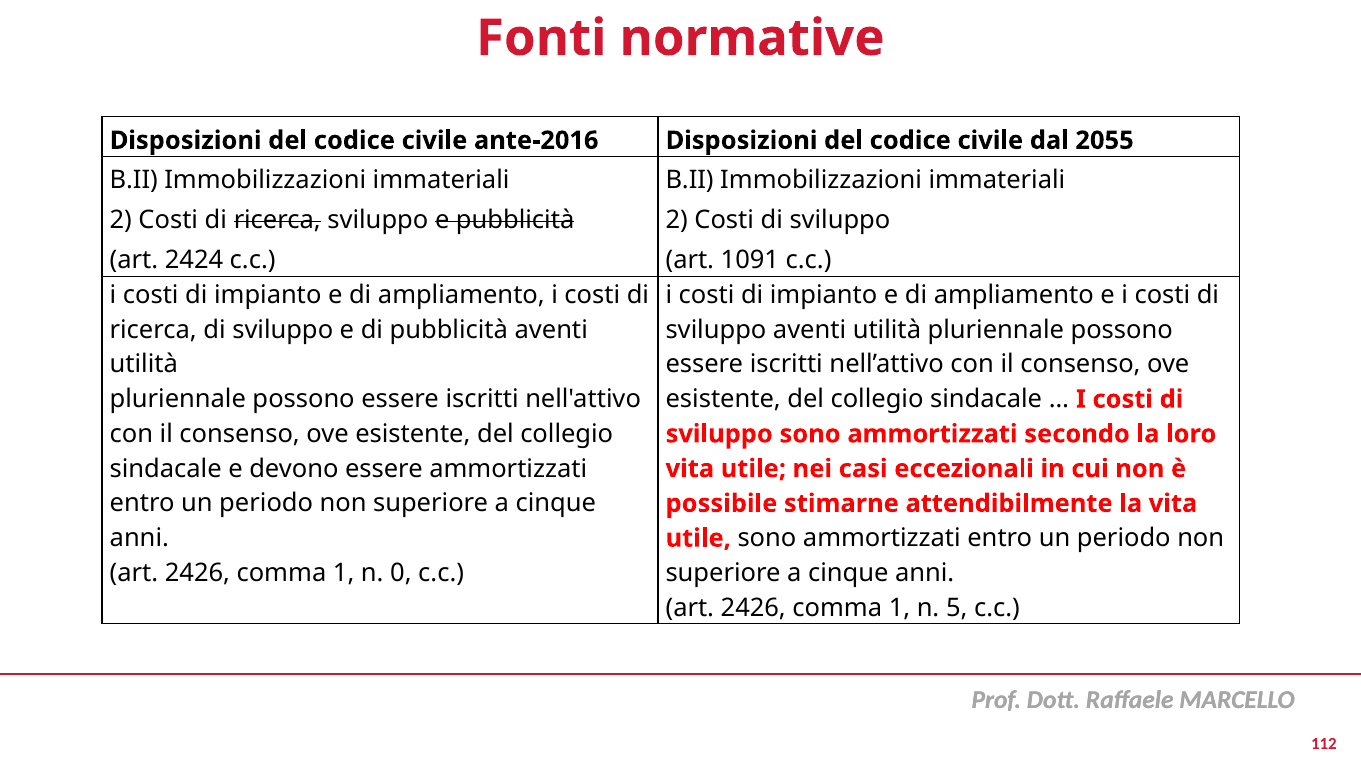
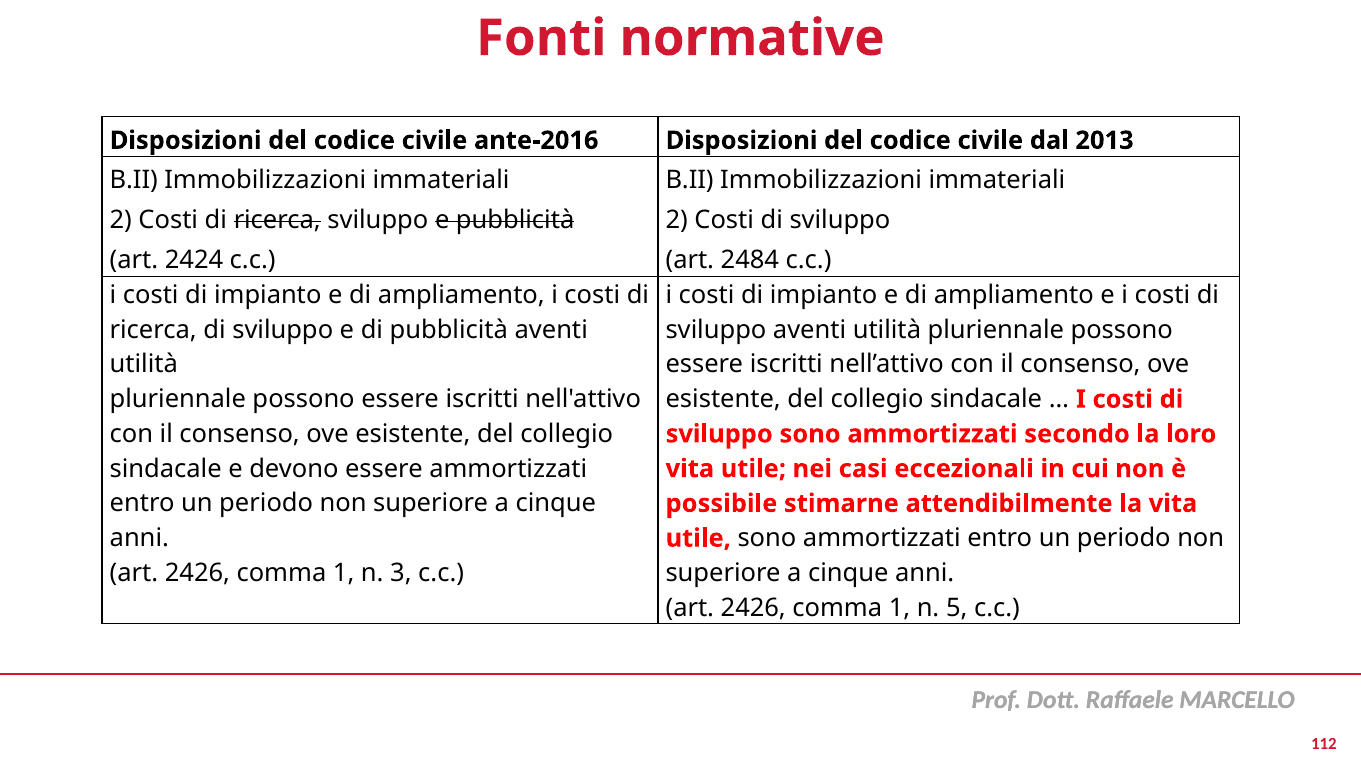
2055: 2055 -> 2013
1091: 1091 -> 2484
0: 0 -> 3
